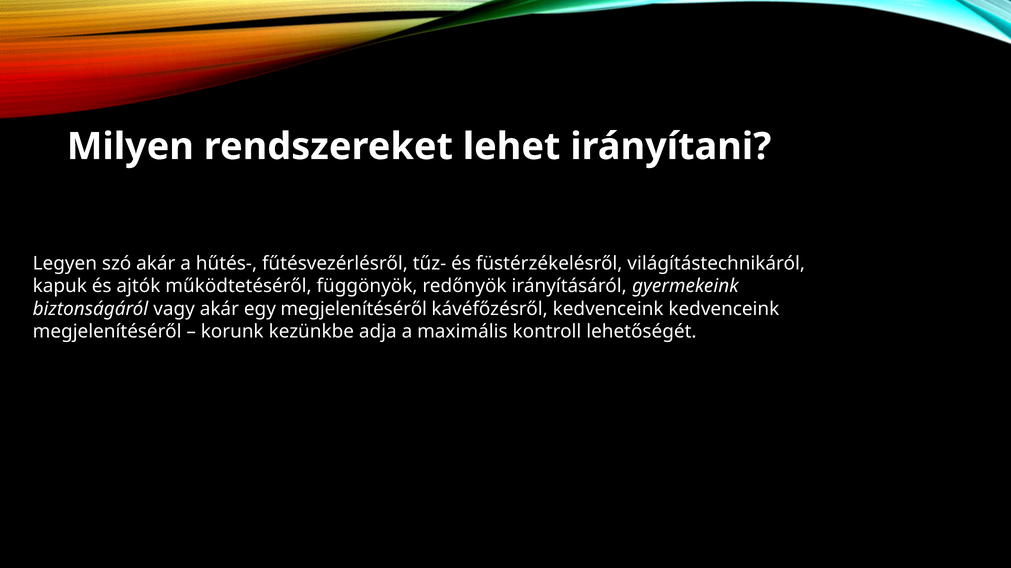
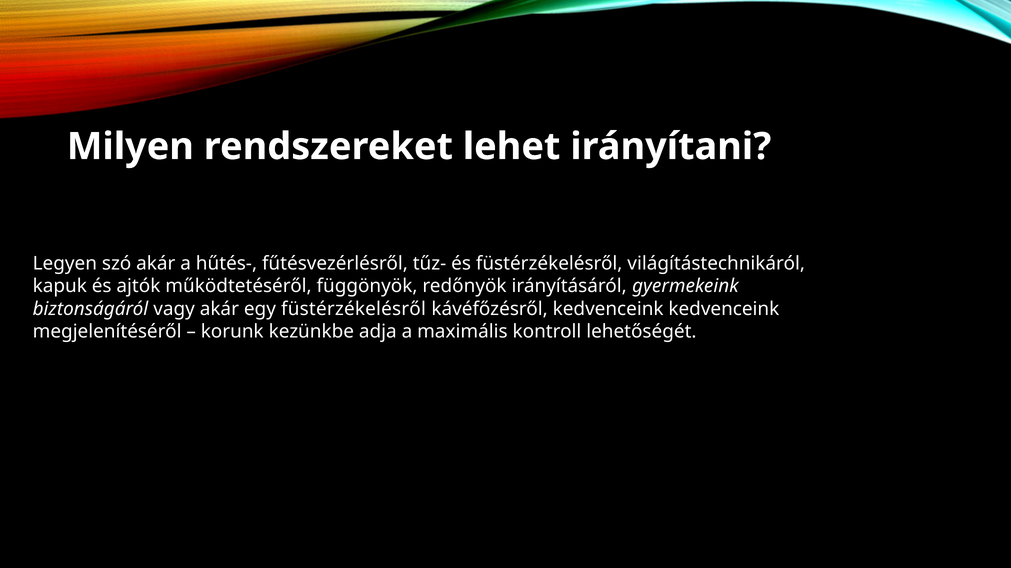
egy megjelenítéséről: megjelenítéséről -> füstérzékelésről
